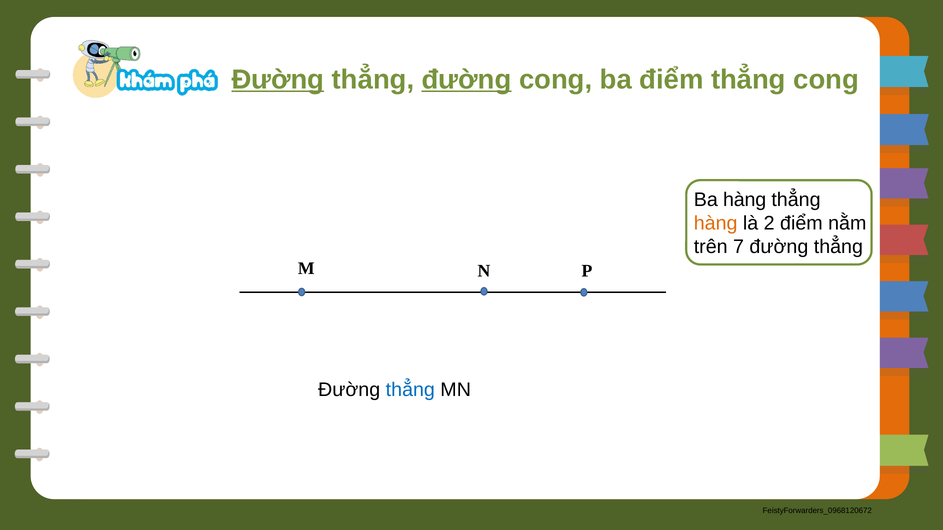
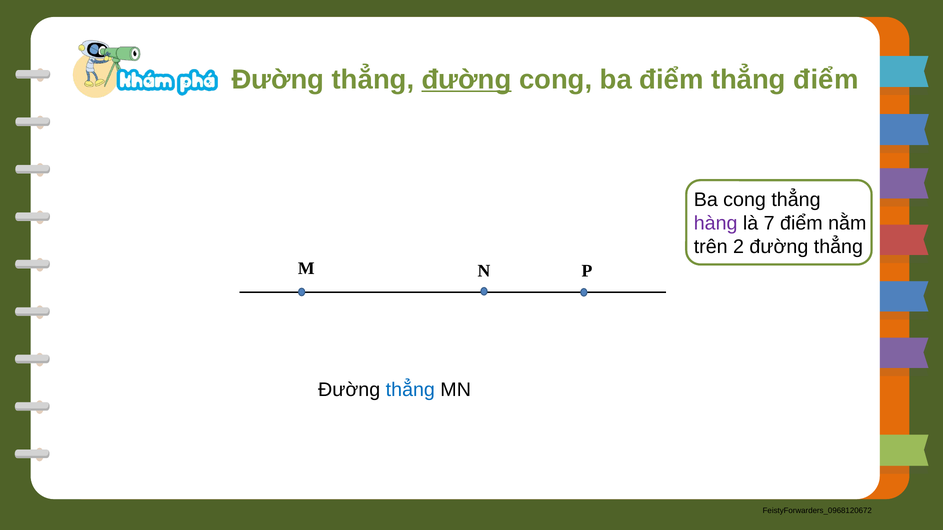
Đường at (278, 80) underline: present -> none
thẳng cong: cong -> điểm
Ba hàng: hàng -> cong
hàng at (716, 223) colour: orange -> purple
2: 2 -> 7
7: 7 -> 2
